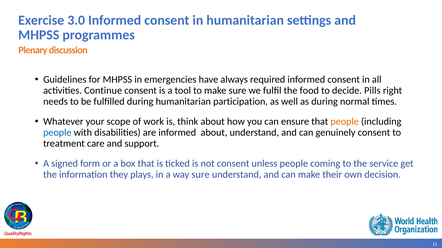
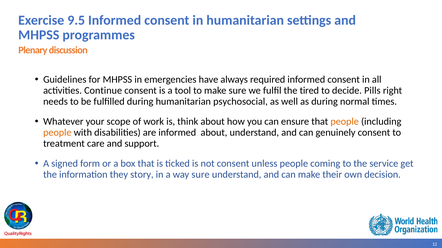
3.0: 3.0 -> 9.5
food: food -> tired
participation: participation -> psychosocial
people at (57, 133) colour: blue -> orange
plays: plays -> story
